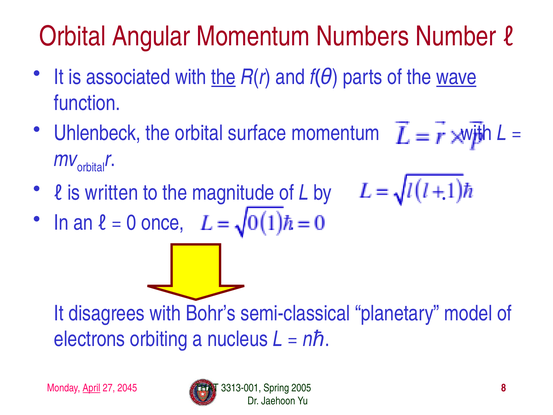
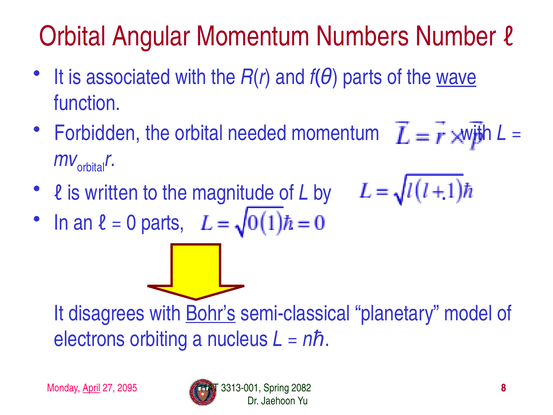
the at (223, 77) underline: present -> none
Uhlenbeck: Uhlenbeck -> Forbidden
surface: surface -> needed
0 once: once -> parts
Bohr’s underline: none -> present
2045: 2045 -> 2095
2005: 2005 -> 2082
